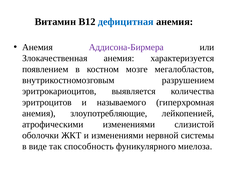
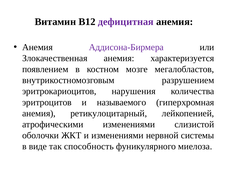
дефицитная colour: blue -> purple
выявляется: выявляется -> нарушения
злоупотребляющие: злоупотребляющие -> ретикулоцитарный
